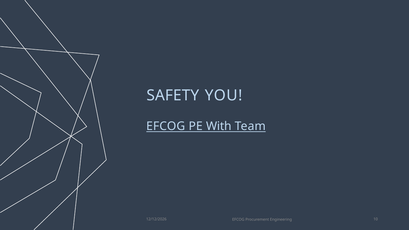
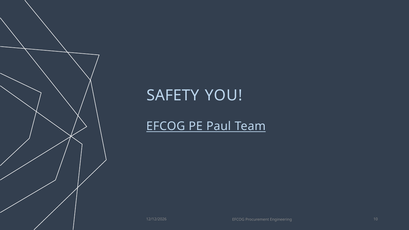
With: With -> Paul
